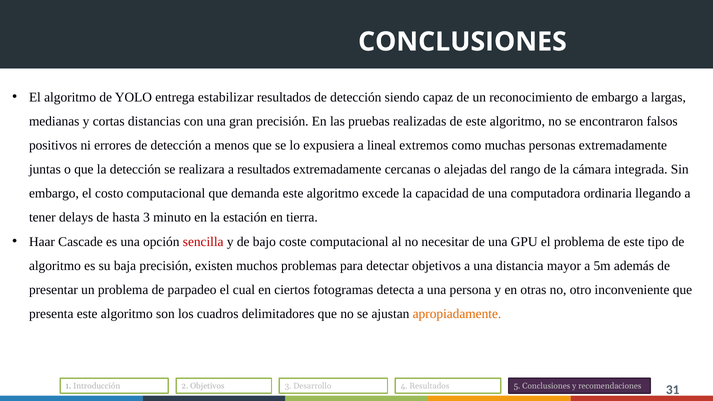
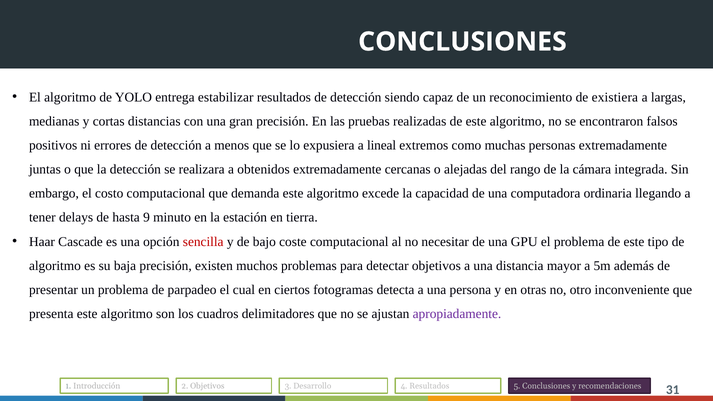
de embargo: embargo -> existiera
a resultados: resultados -> obtenidos
hasta 3: 3 -> 9
apropiadamente colour: orange -> purple
